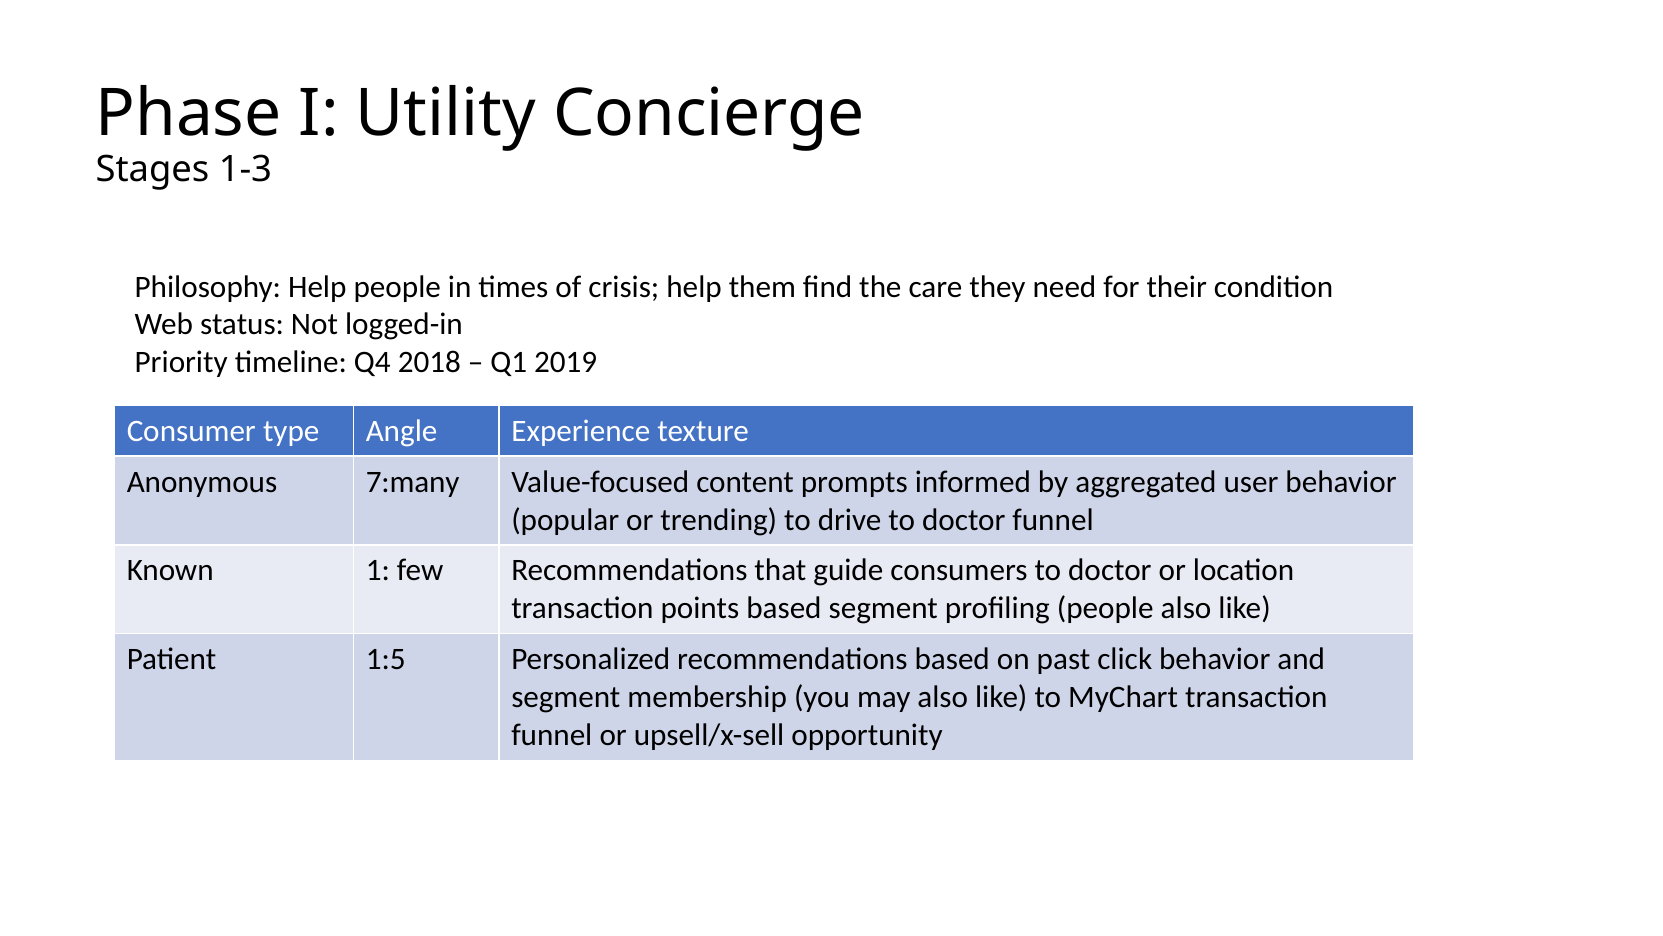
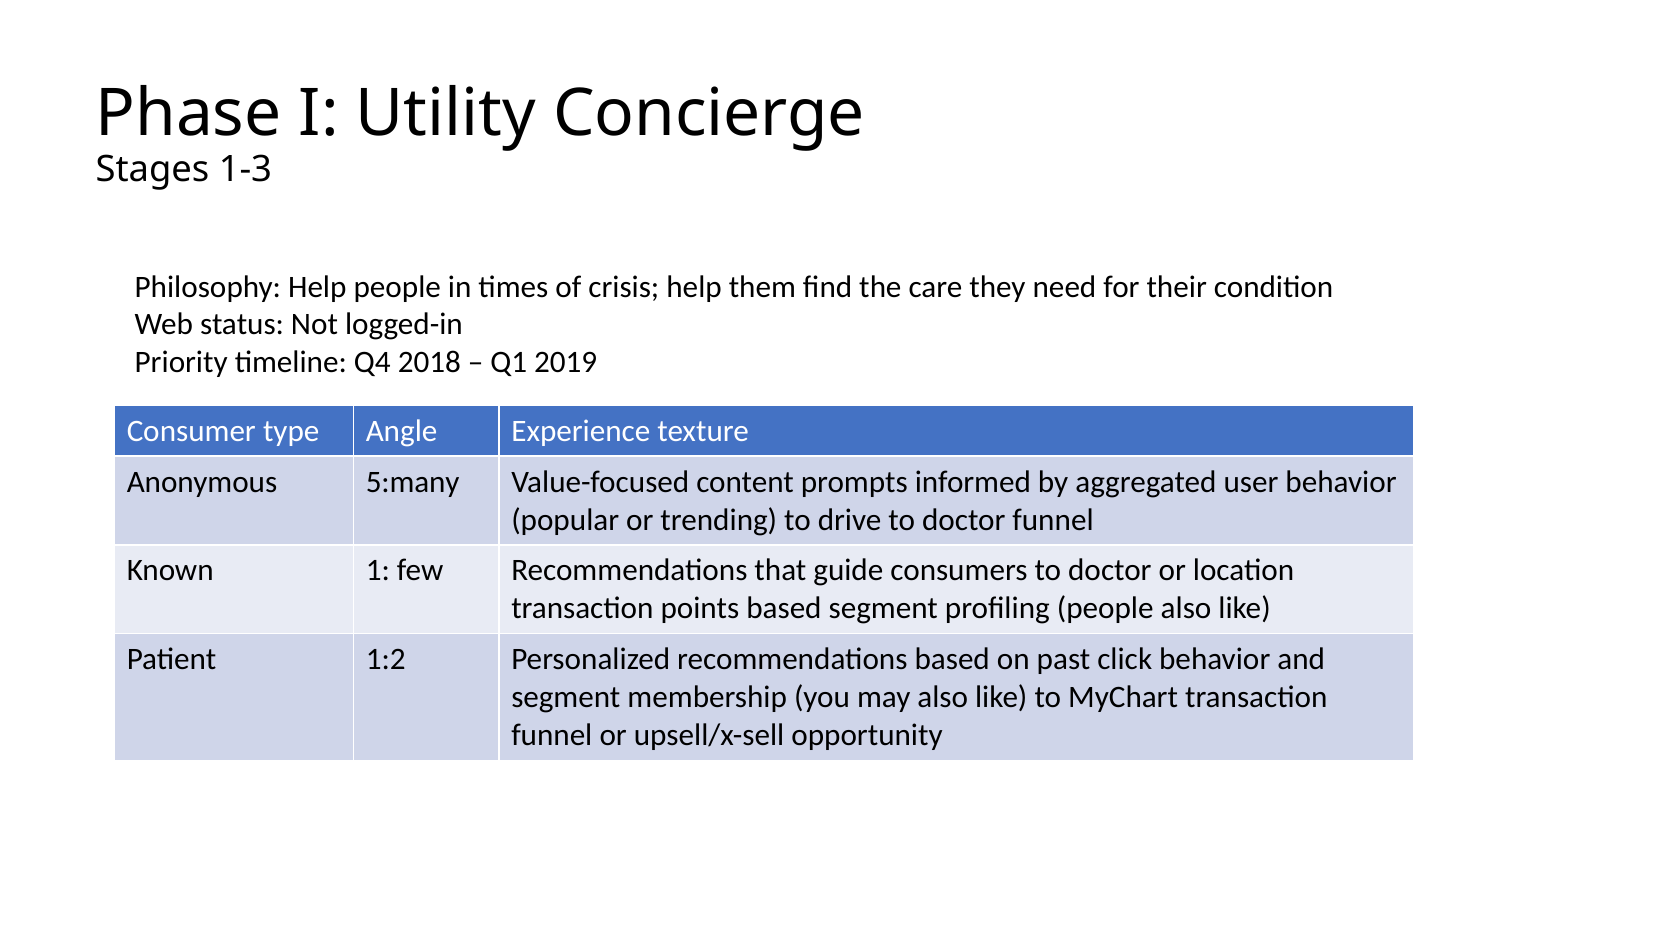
7:many: 7:many -> 5:many
1:5: 1:5 -> 1:2
